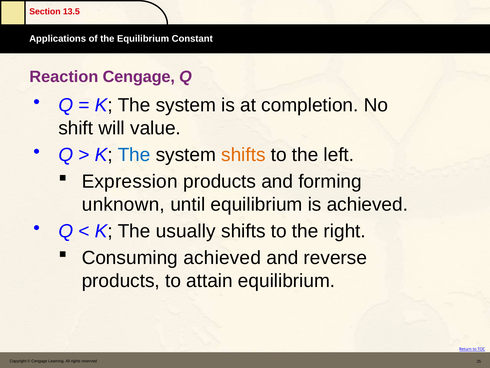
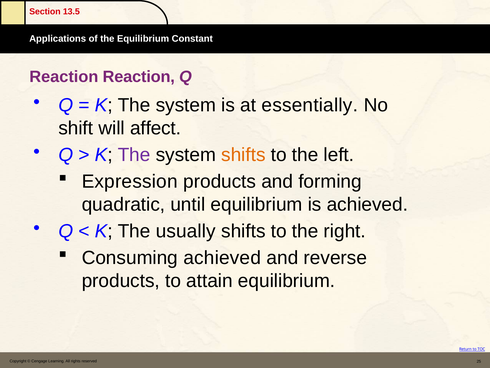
Reaction Cengage: Cengage -> Reaction
completion: completion -> essentially
value: value -> affect
The at (134, 155) colour: blue -> purple
unknown: unknown -> quadratic
